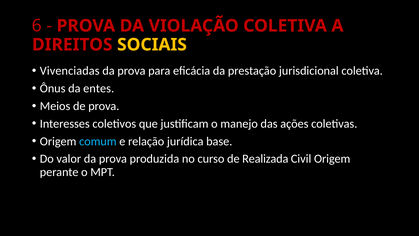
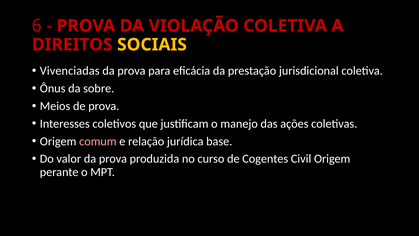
entes: entes -> sobre
comum colour: light blue -> pink
Realizada: Realizada -> Cogentes
